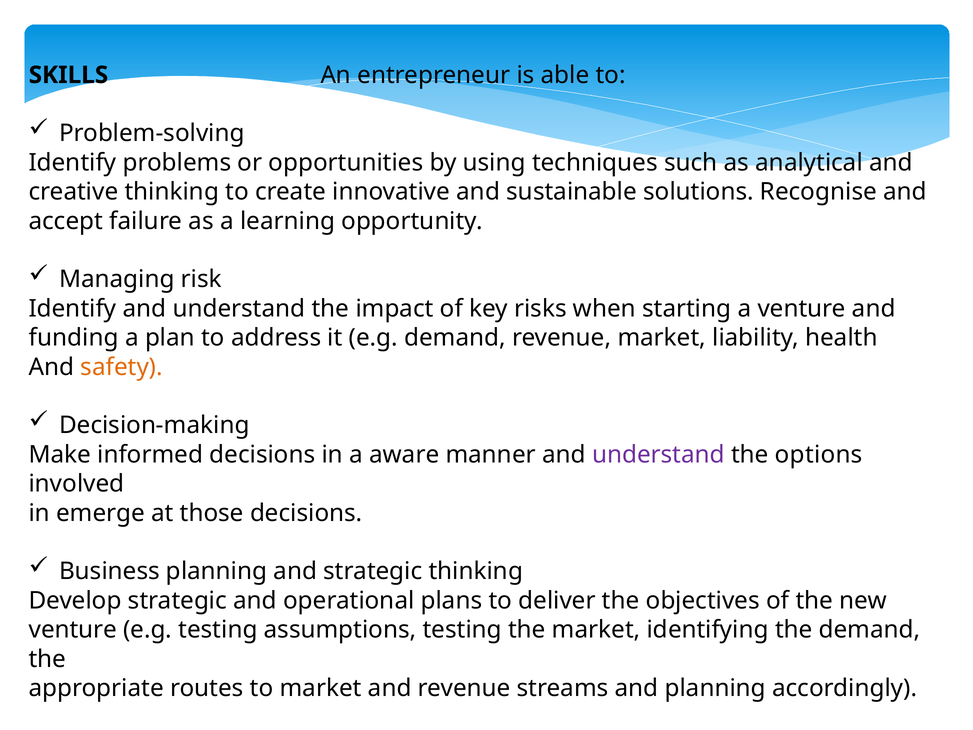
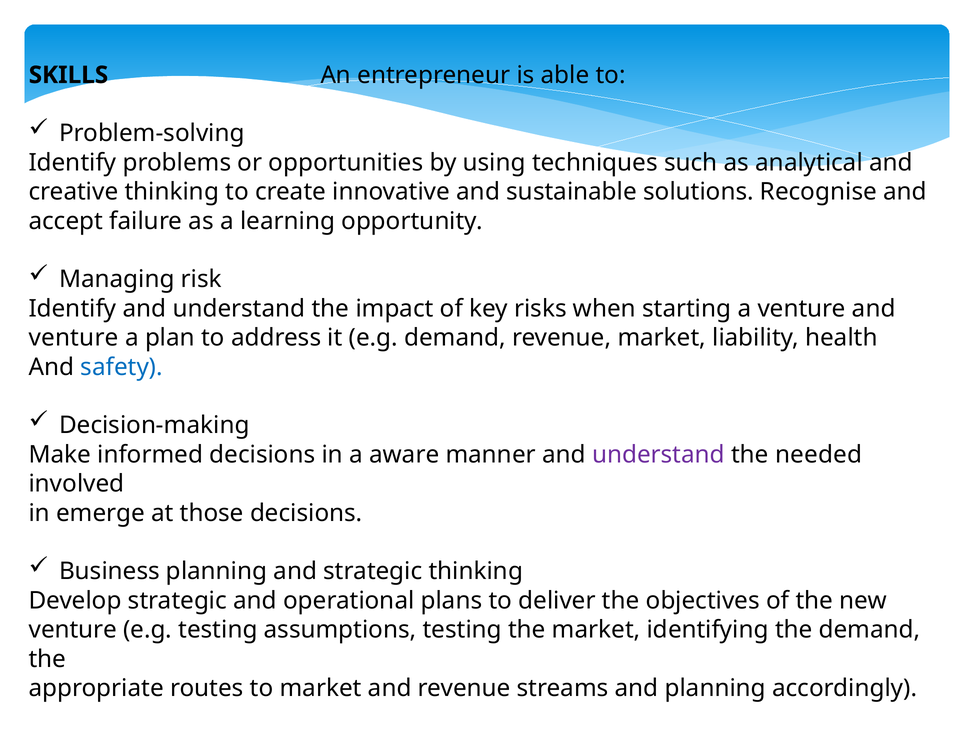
funding at (74, 338): funding -> venture
safety colour: orange -> blue
options: options -> needed
